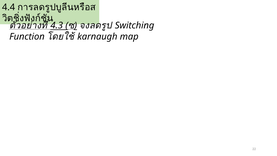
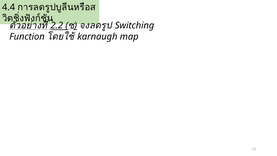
4.3: 4.3 -> 2.2
